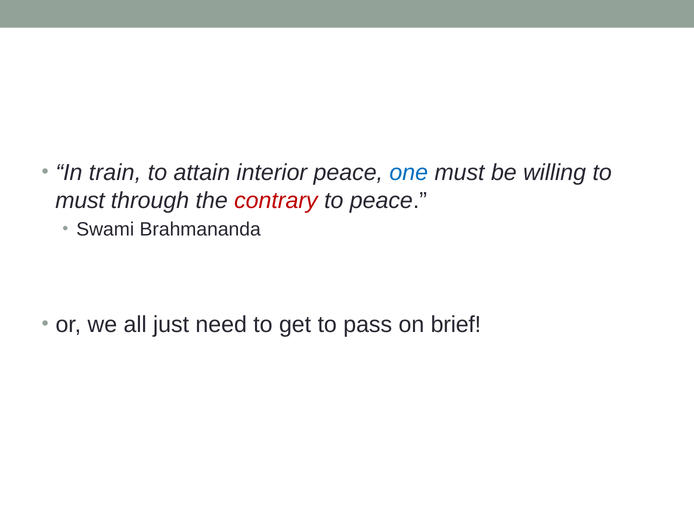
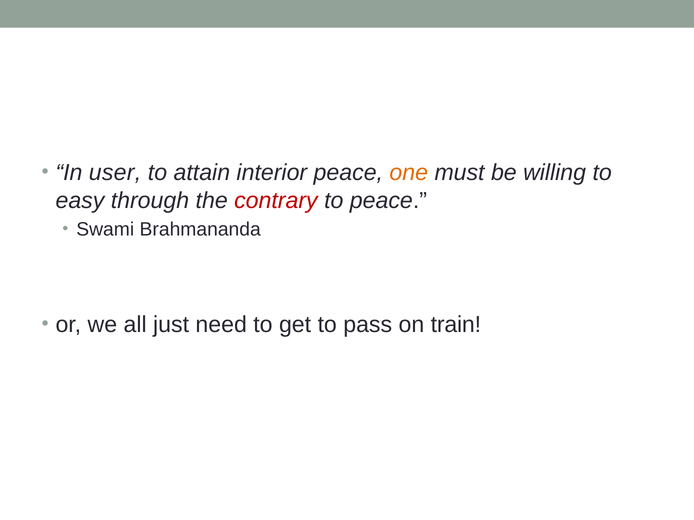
train: train -> user
one colour: blue -> orange
must at (80, 201): must -> easy
brief: brief -> train
